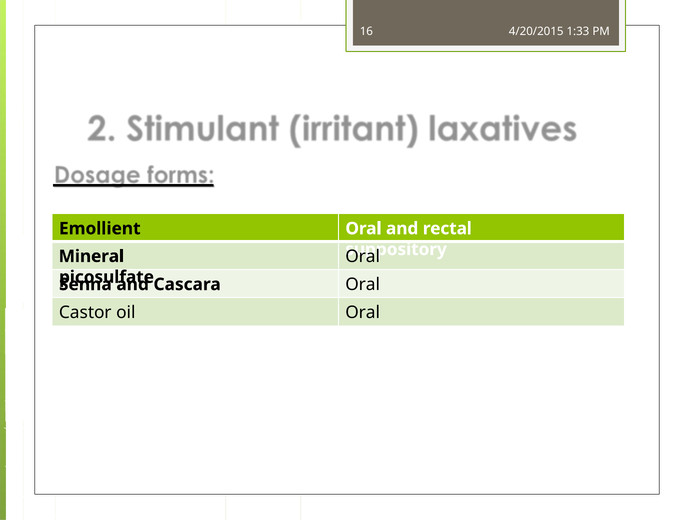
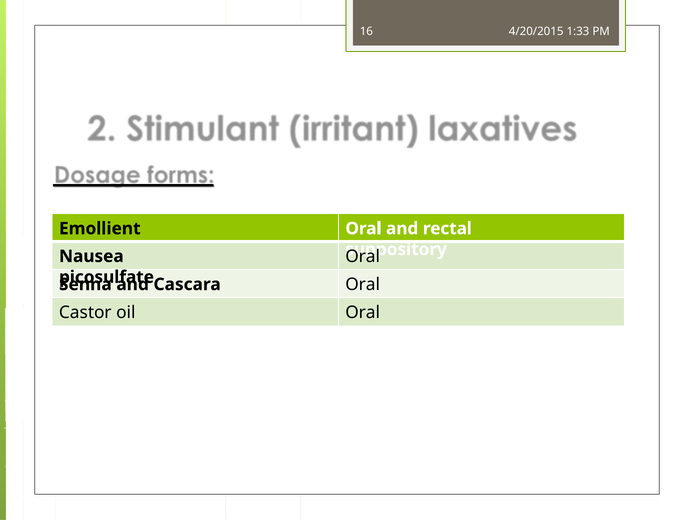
Mineral: Mineral -> Nausea
